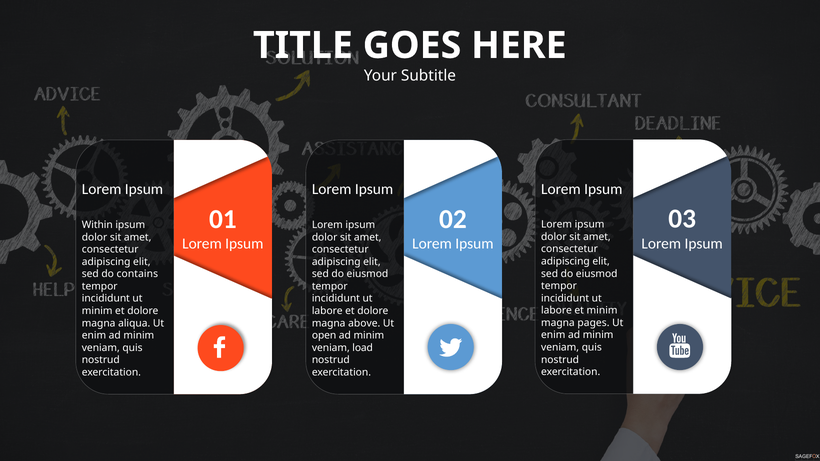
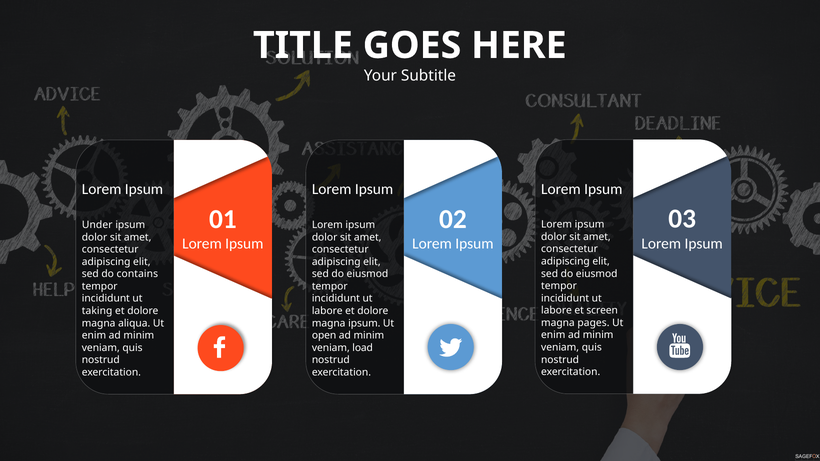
Within: Within -> Under
et minim: minim -> screen
minim at (97, 311): minim -> taking
magna above: above -> ipsum
